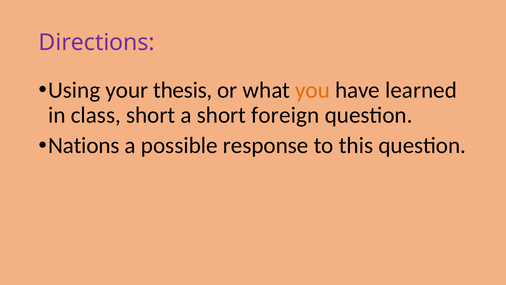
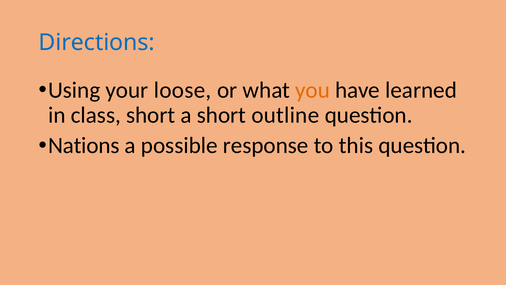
Directions colour: purple -> blue
thesis: thesis -> loose
foreign: foreign -> outline
